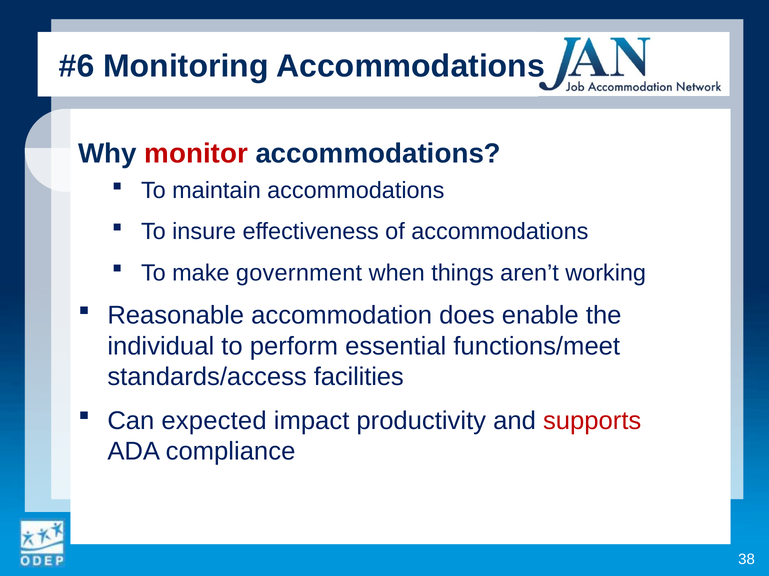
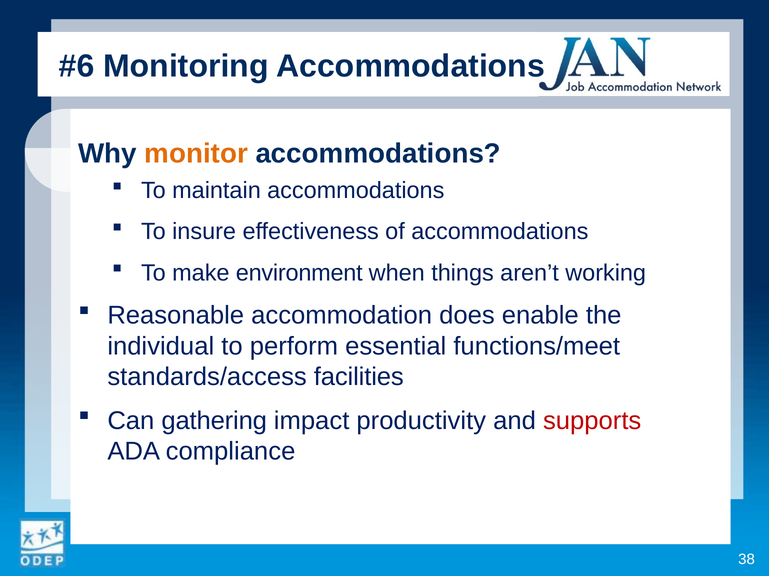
monitor colour: red -> orange
government: government -> environment
expected: expected -> gathering
